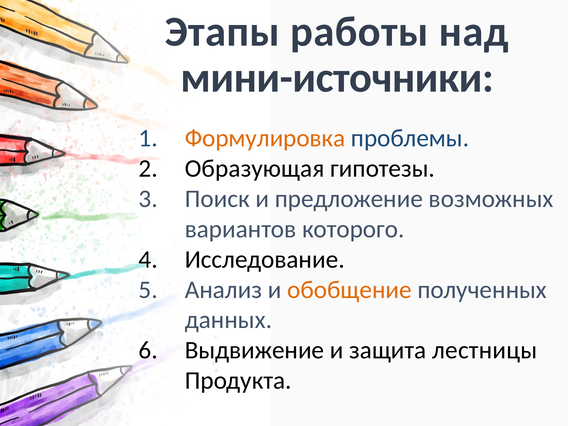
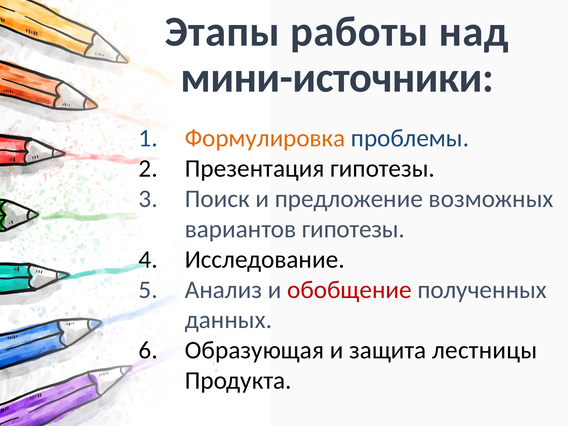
Образующая: Образующая -> Презентация
вариантов которого: которого -> гипотезы
обобщение colour: orange -> red
Выдвижение: Выдвижение -> Образующая
